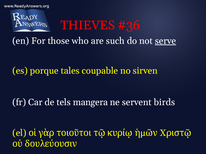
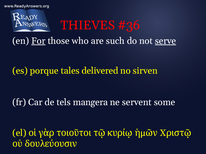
For underline: none -> present
coupable: coupable -> delivered
birds: birds -> some
